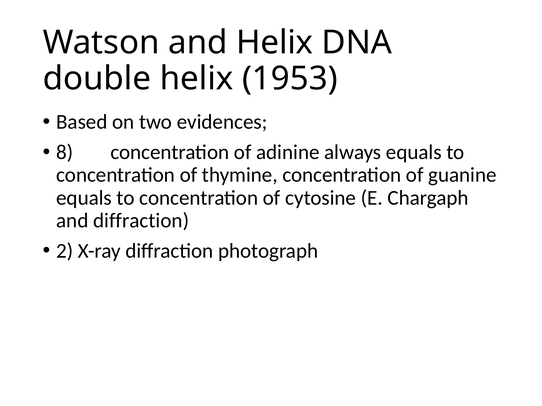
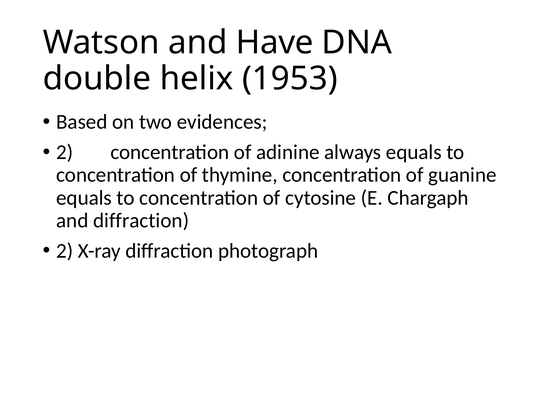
and Helix: Helix -> Have
8 at (65, 152): 8 -> 2
